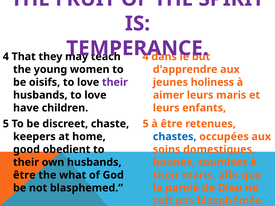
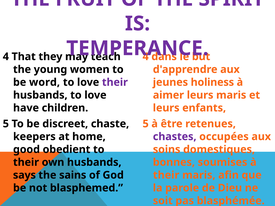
oisifs: oisifs -> word
chastes colour: blue -> purple
être at (24, 175): être -> says
what: what -> sains
